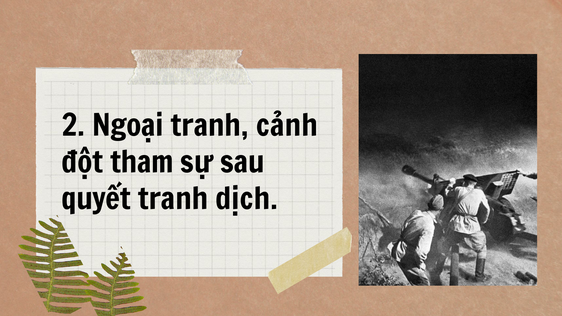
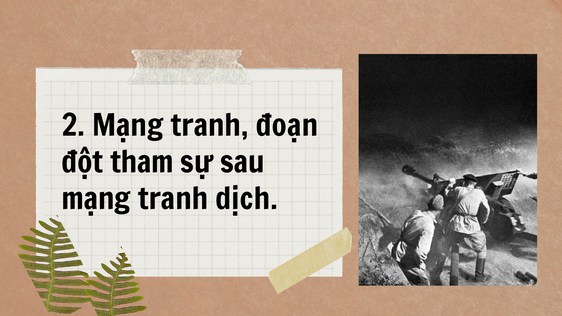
2 Ngoại: Ngoại -> Mạng
cảnh: cảnh -> đoạn
quyết at (96, 199): quyết -> mạng
